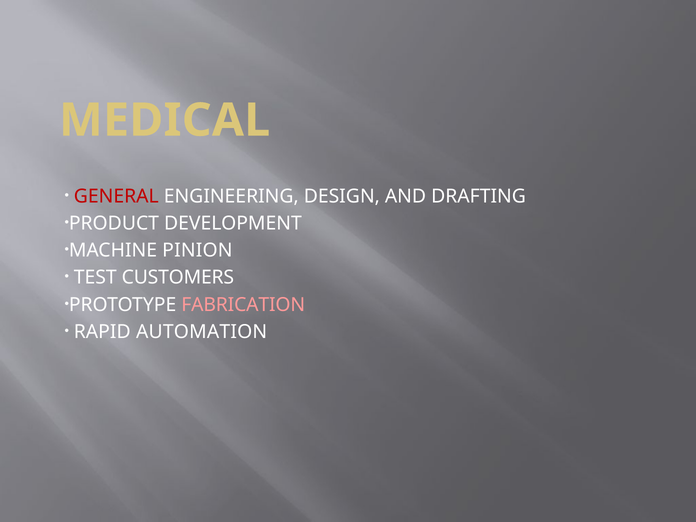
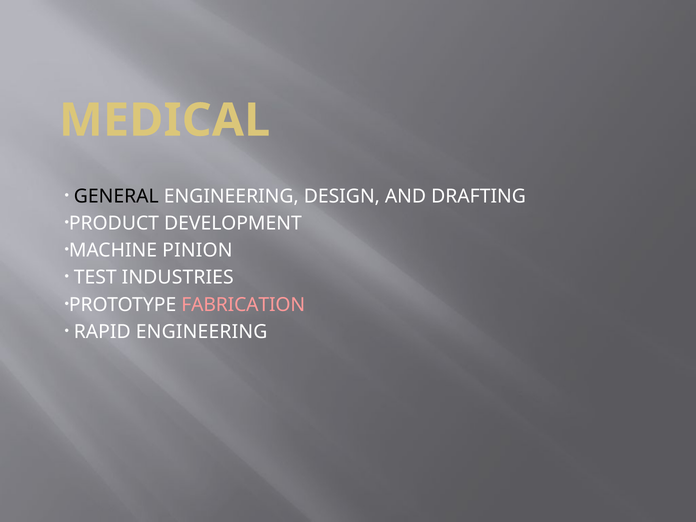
GENERAL colour: red -> black
CUSTOMERS: CUSTOMERS -> INDUSTRIES
RAPID AUTOMATION: AUTOMATION -> ENGINEERING
